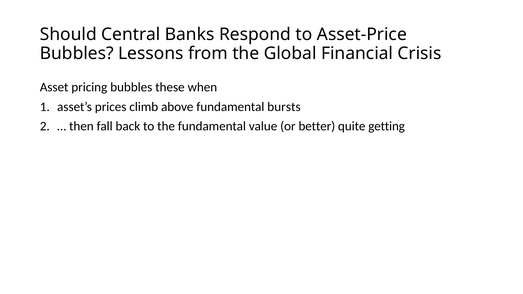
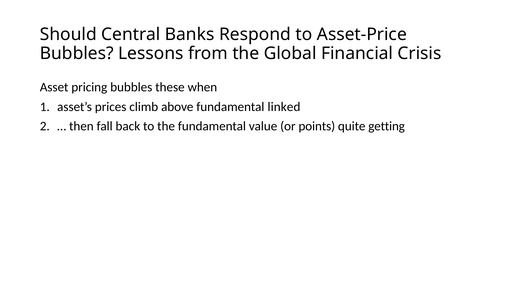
bursts: bursts -> linked
better: better -> points
